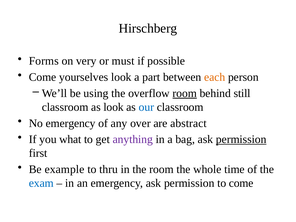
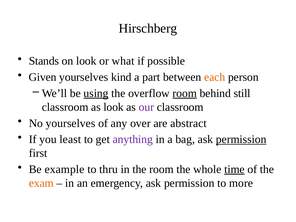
Forms: Forms -> Stands
on very: very -> look
must: must -> what
Come at (43, 77): Come -> Given
yourselves look: look -> kind
using underline: none -> present
our colour: blue -> purple
No emergency: emergency -> yourselves
what: what -> least
time underline: none -> present
exam colour: blue -> orange
to come: come -> more
